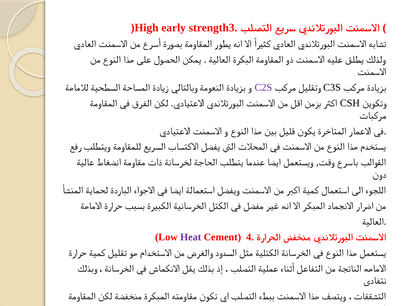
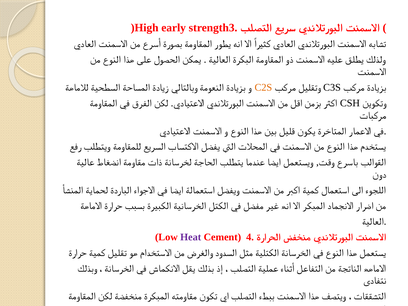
C2S colour: purple -> orange
